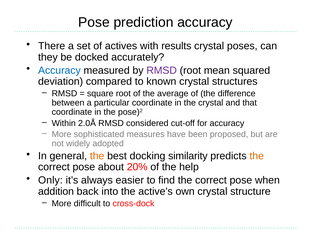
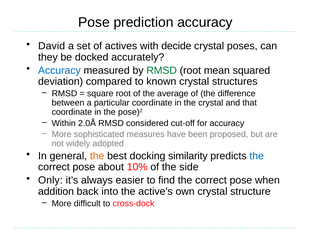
There: There -> David
results: results -> decide
RMSD at (162, 70) colour: purple -> green
the at (257, 156) colour: orange -> blue
20%: 20% -> 10%
help: help -> side
